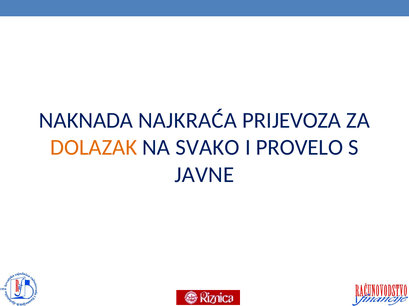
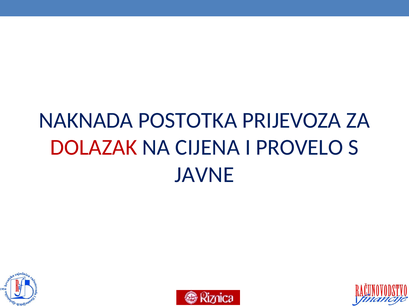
NAJKRAĆA: NAJKRAĆA -> POSTOTKA
DOLAZAK colour: orange -> red
SVAKO: SVAKO -> CIJENA
